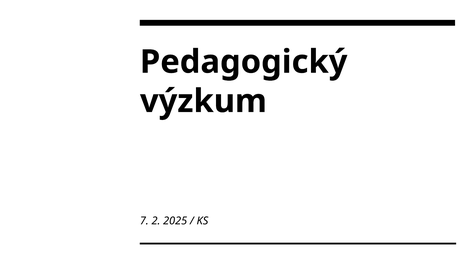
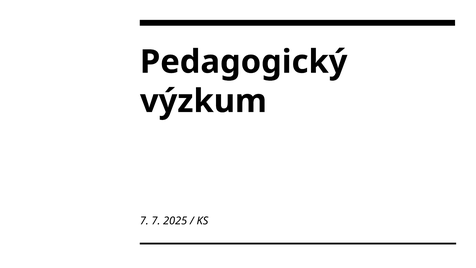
7 2: 2 -> 7
